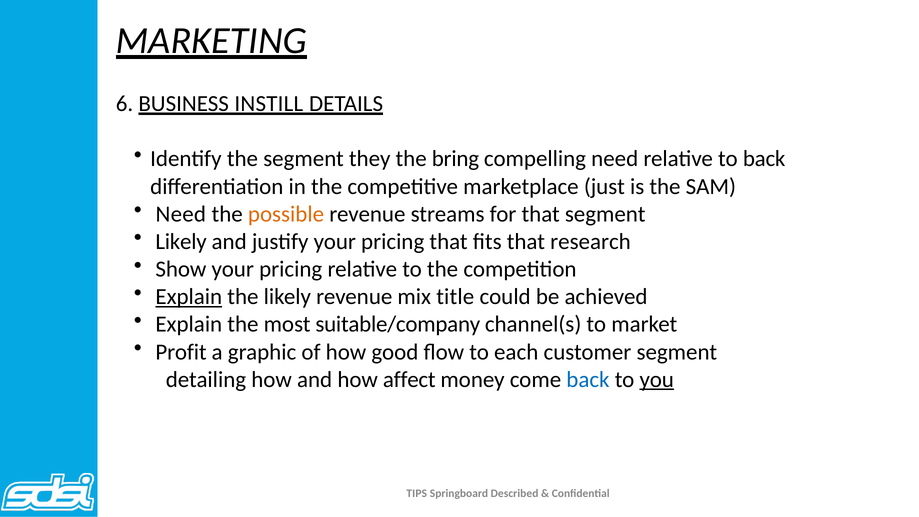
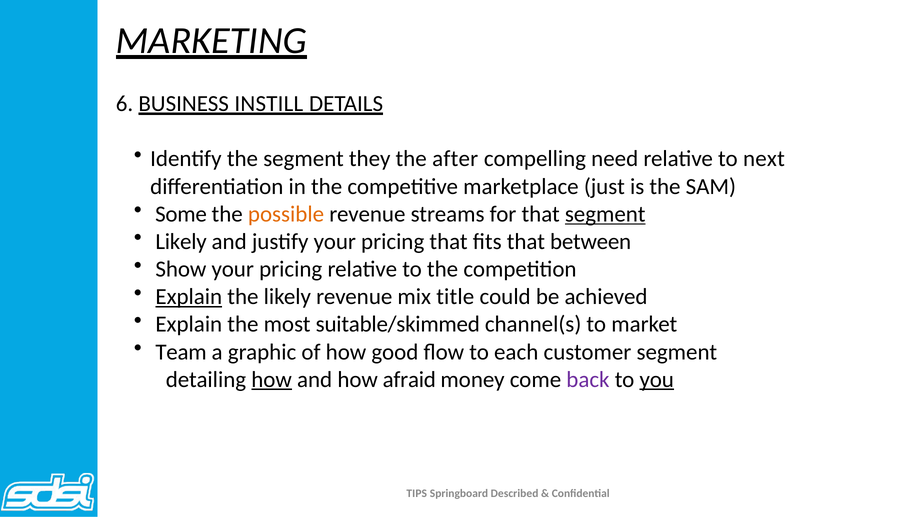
bring: bring -> after
to back: back -> next
Need at (181, 214): Need -> Some
segment at (605, 214) underline: none -> present
research: research -> between
suitable/company: suitable/company -> suitable/skimmed
Profit: Profit -> Team
how at (272, 379) underline: none -> present
affect: affect -> afraid
back at (588, 379) colour: blue -> purple
